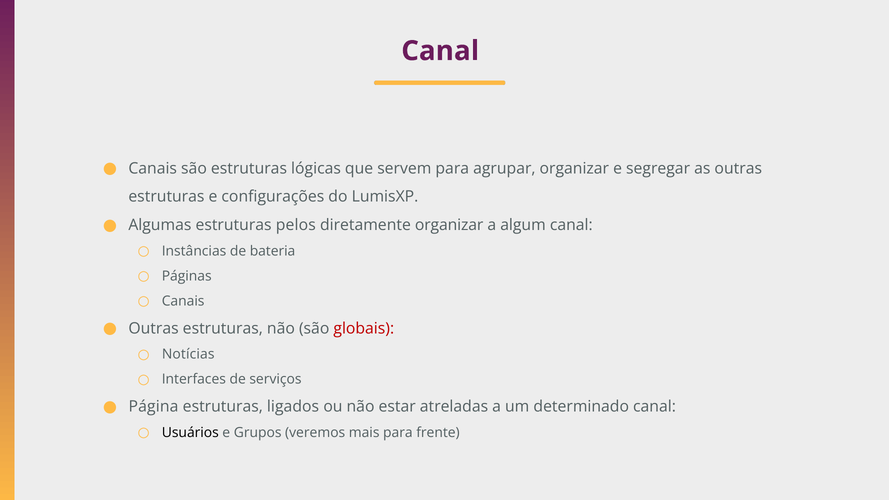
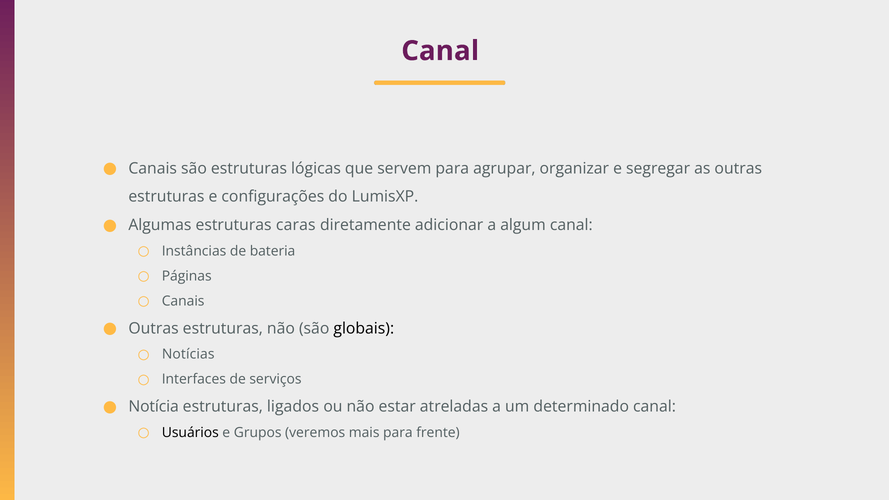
pelos: pelos -> caras
diretamente organizar: organizar -> adicionar
globais colour: red -> black
Página: Página -> Notícia
